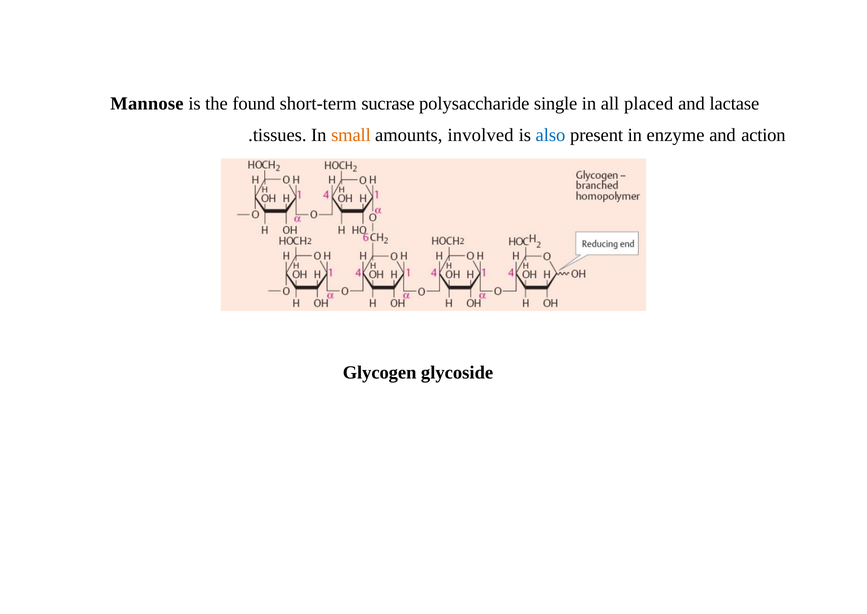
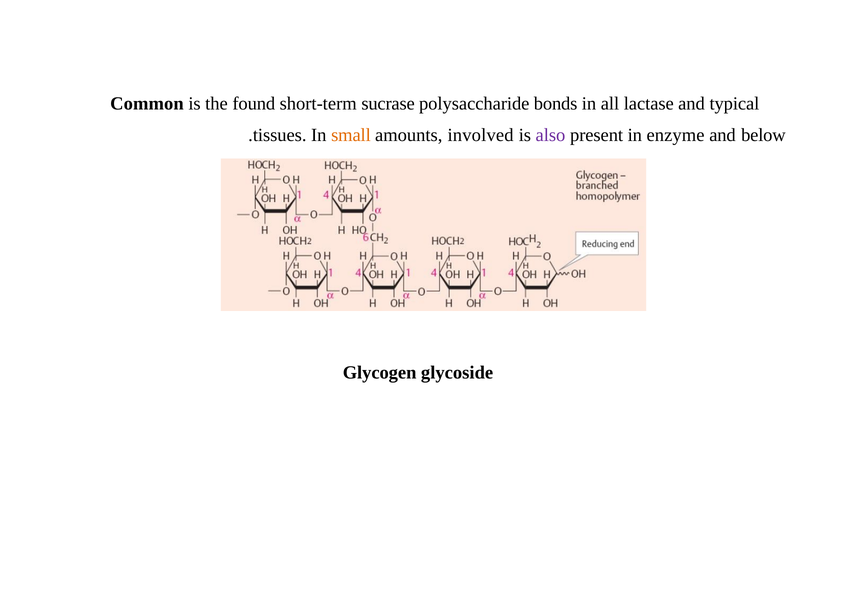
Mannose: Mannose -> Common
single: single -> bonds
placed: placed -> lactase
lactase: lactase -> typical
also colour: blue -> purple
action: action -> below
